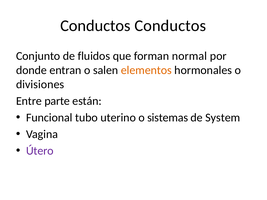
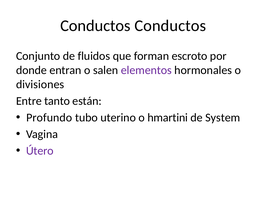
normal: normal -> escroto
elementos colour: orange -> purple
parte: parte -> tanto
Funcional: Funcional -> Profundo
sistemas: sistemas -> hmartini
